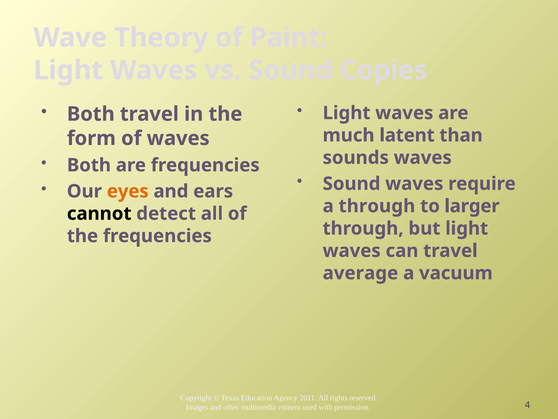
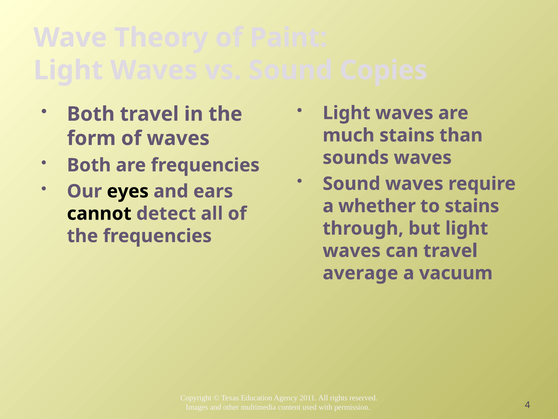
much latent: latent -> stains
eyes colour: orange -> black
a through: through -> whether
to larger: larger -> stains
